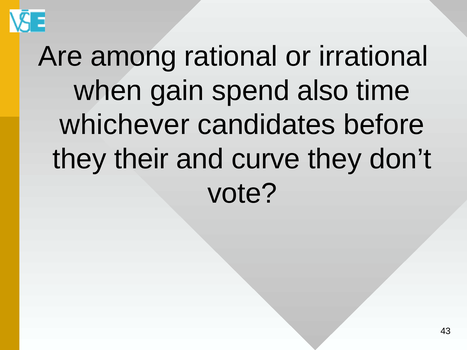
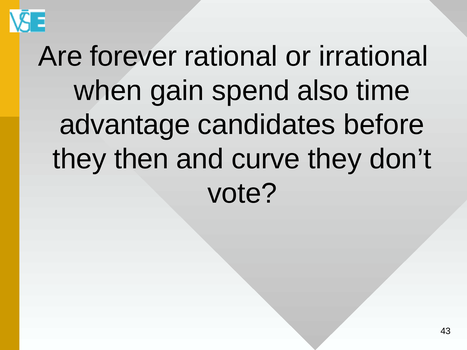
among: among -> forever
whichever: whichever -> advantage
their: their -> then
